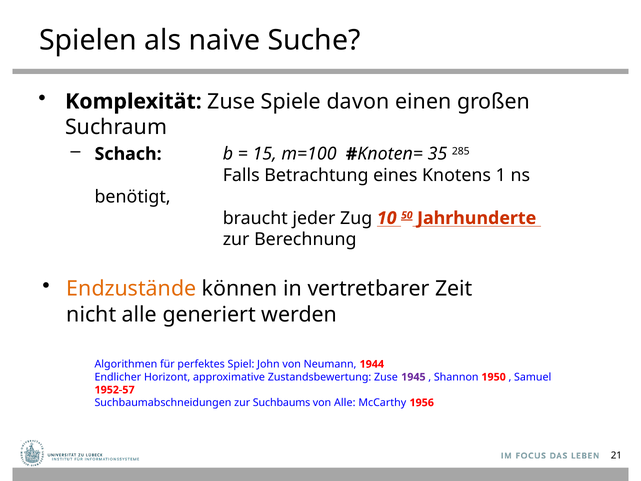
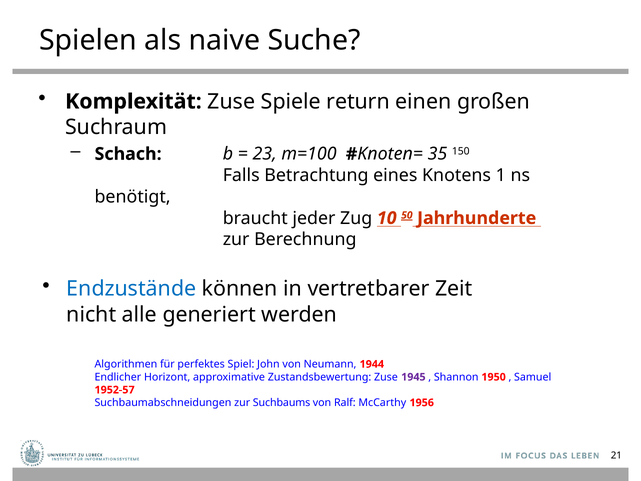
davon: davon -> return
15: 15 -> 23
285: 285 -> 150
Endzustände colour: orange -> blue
von Alle: Alle -> Ralf
